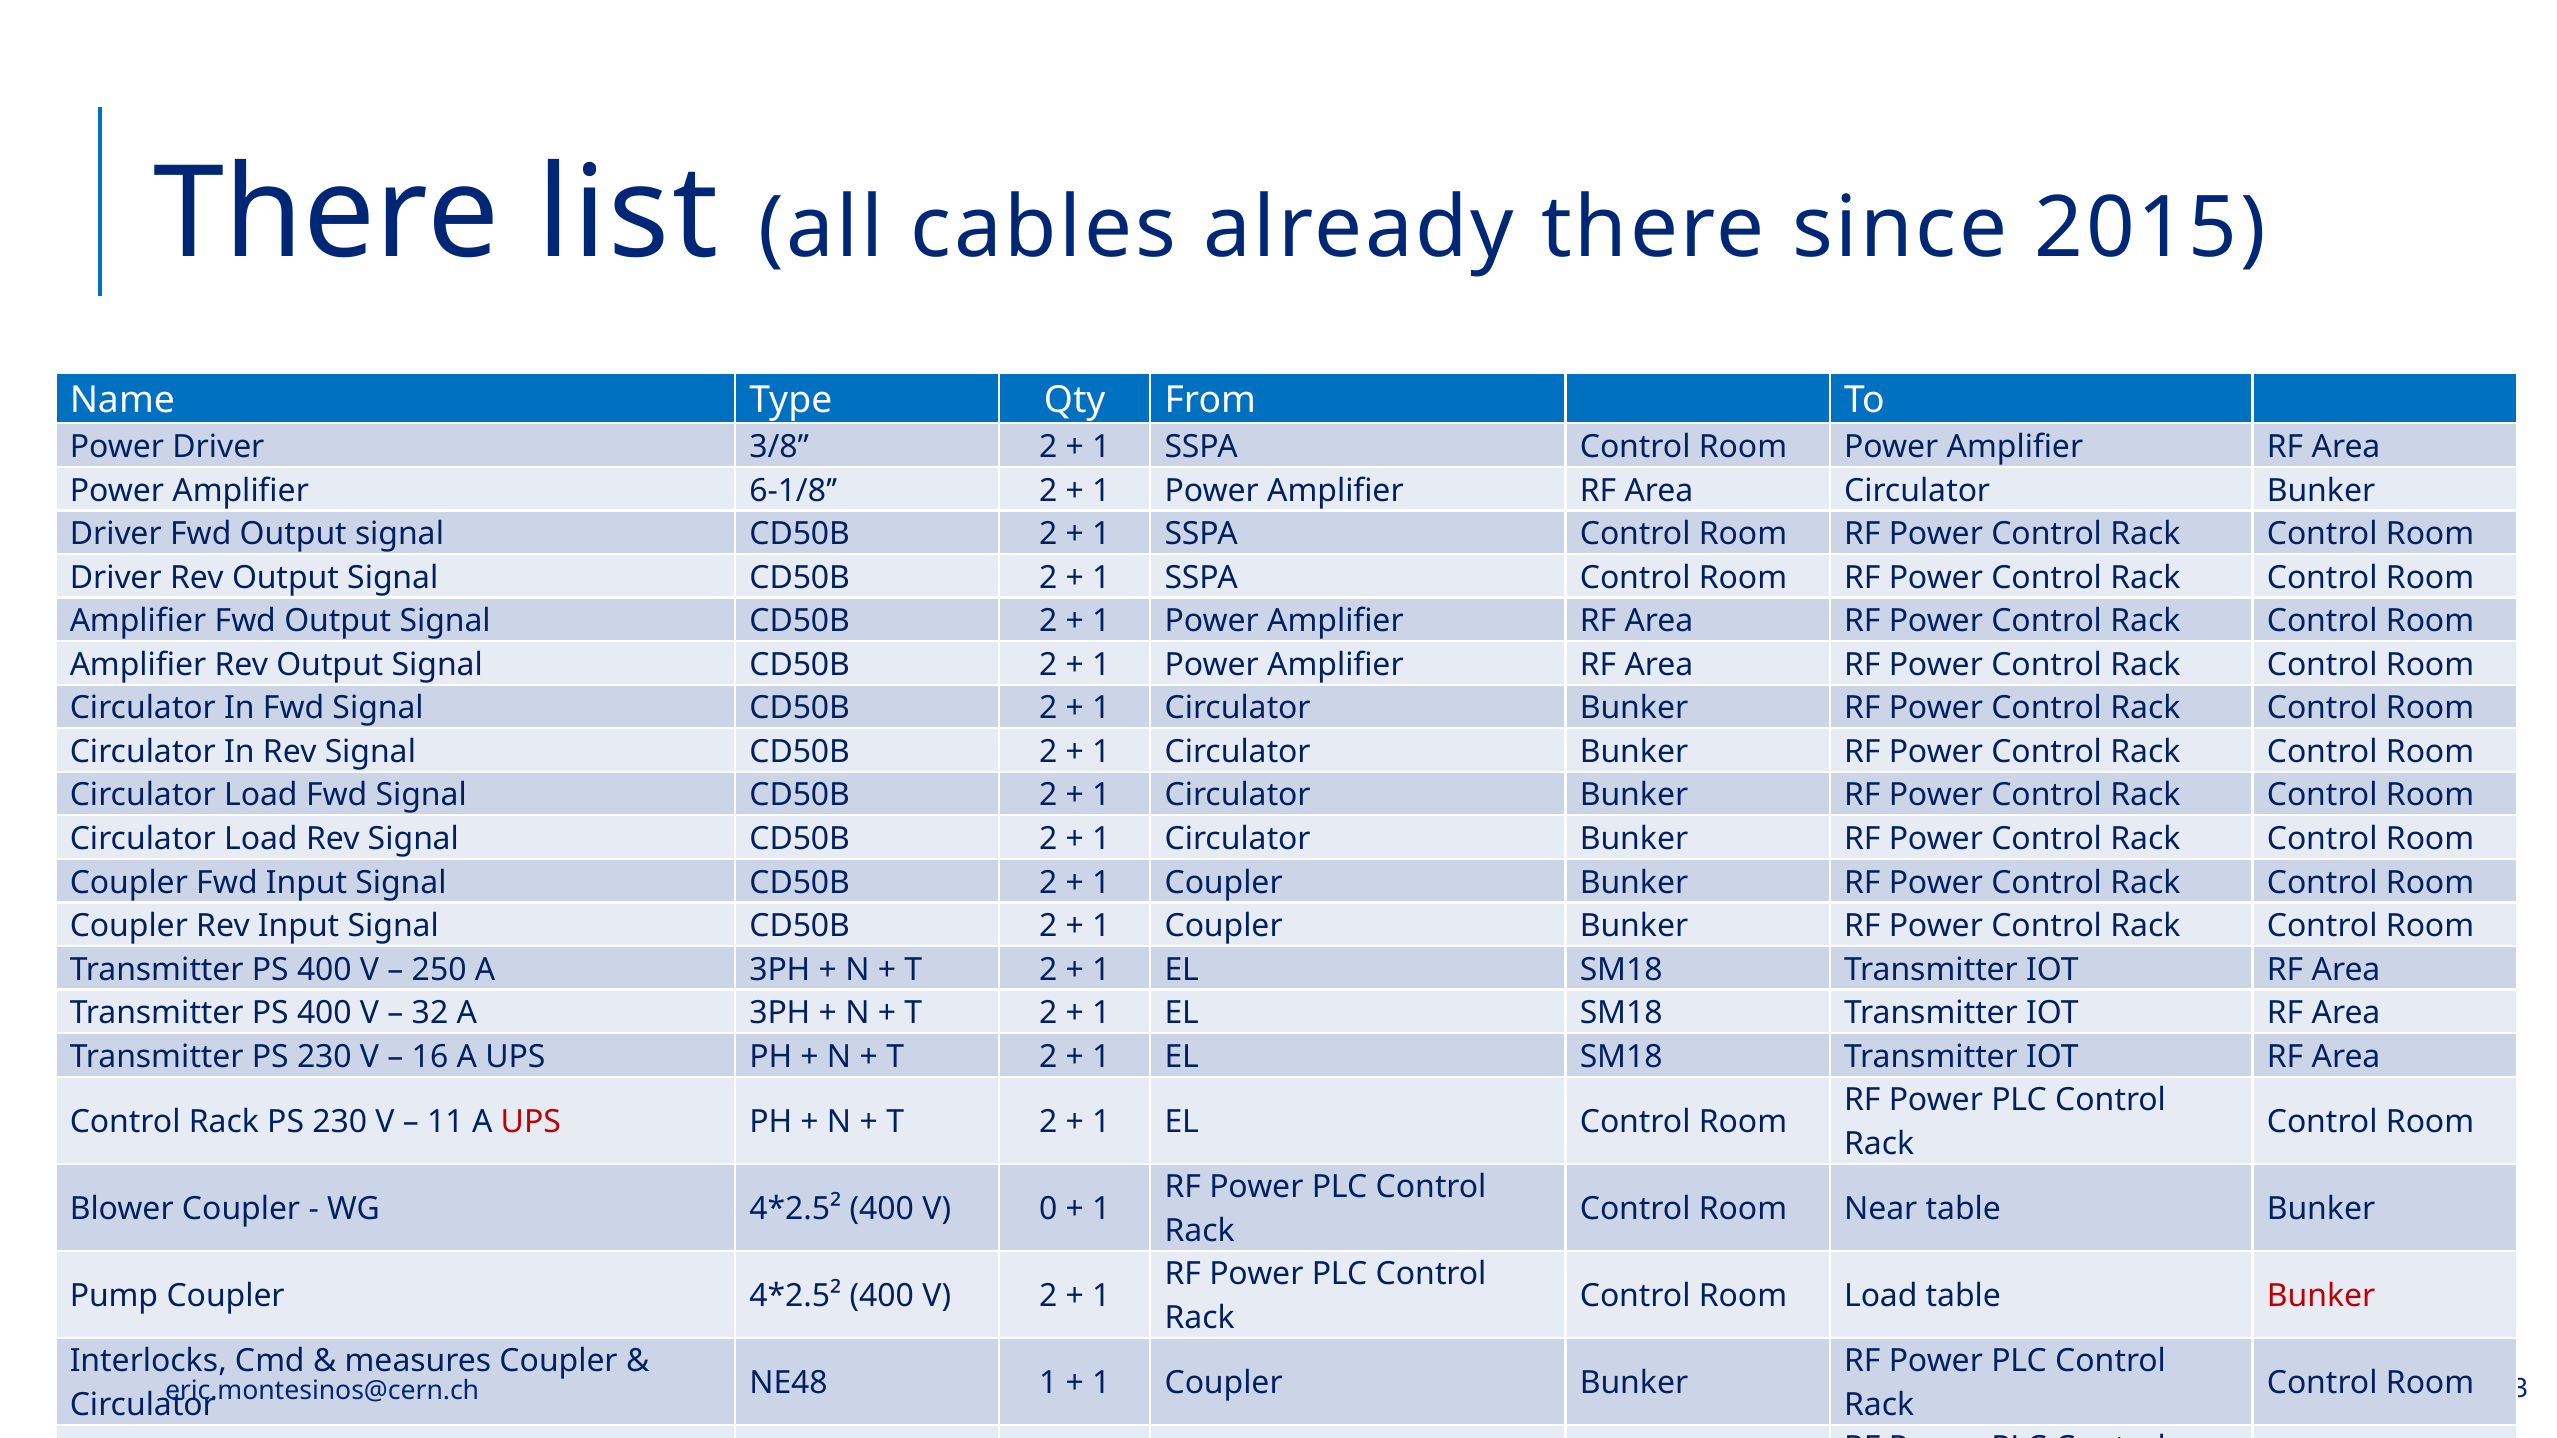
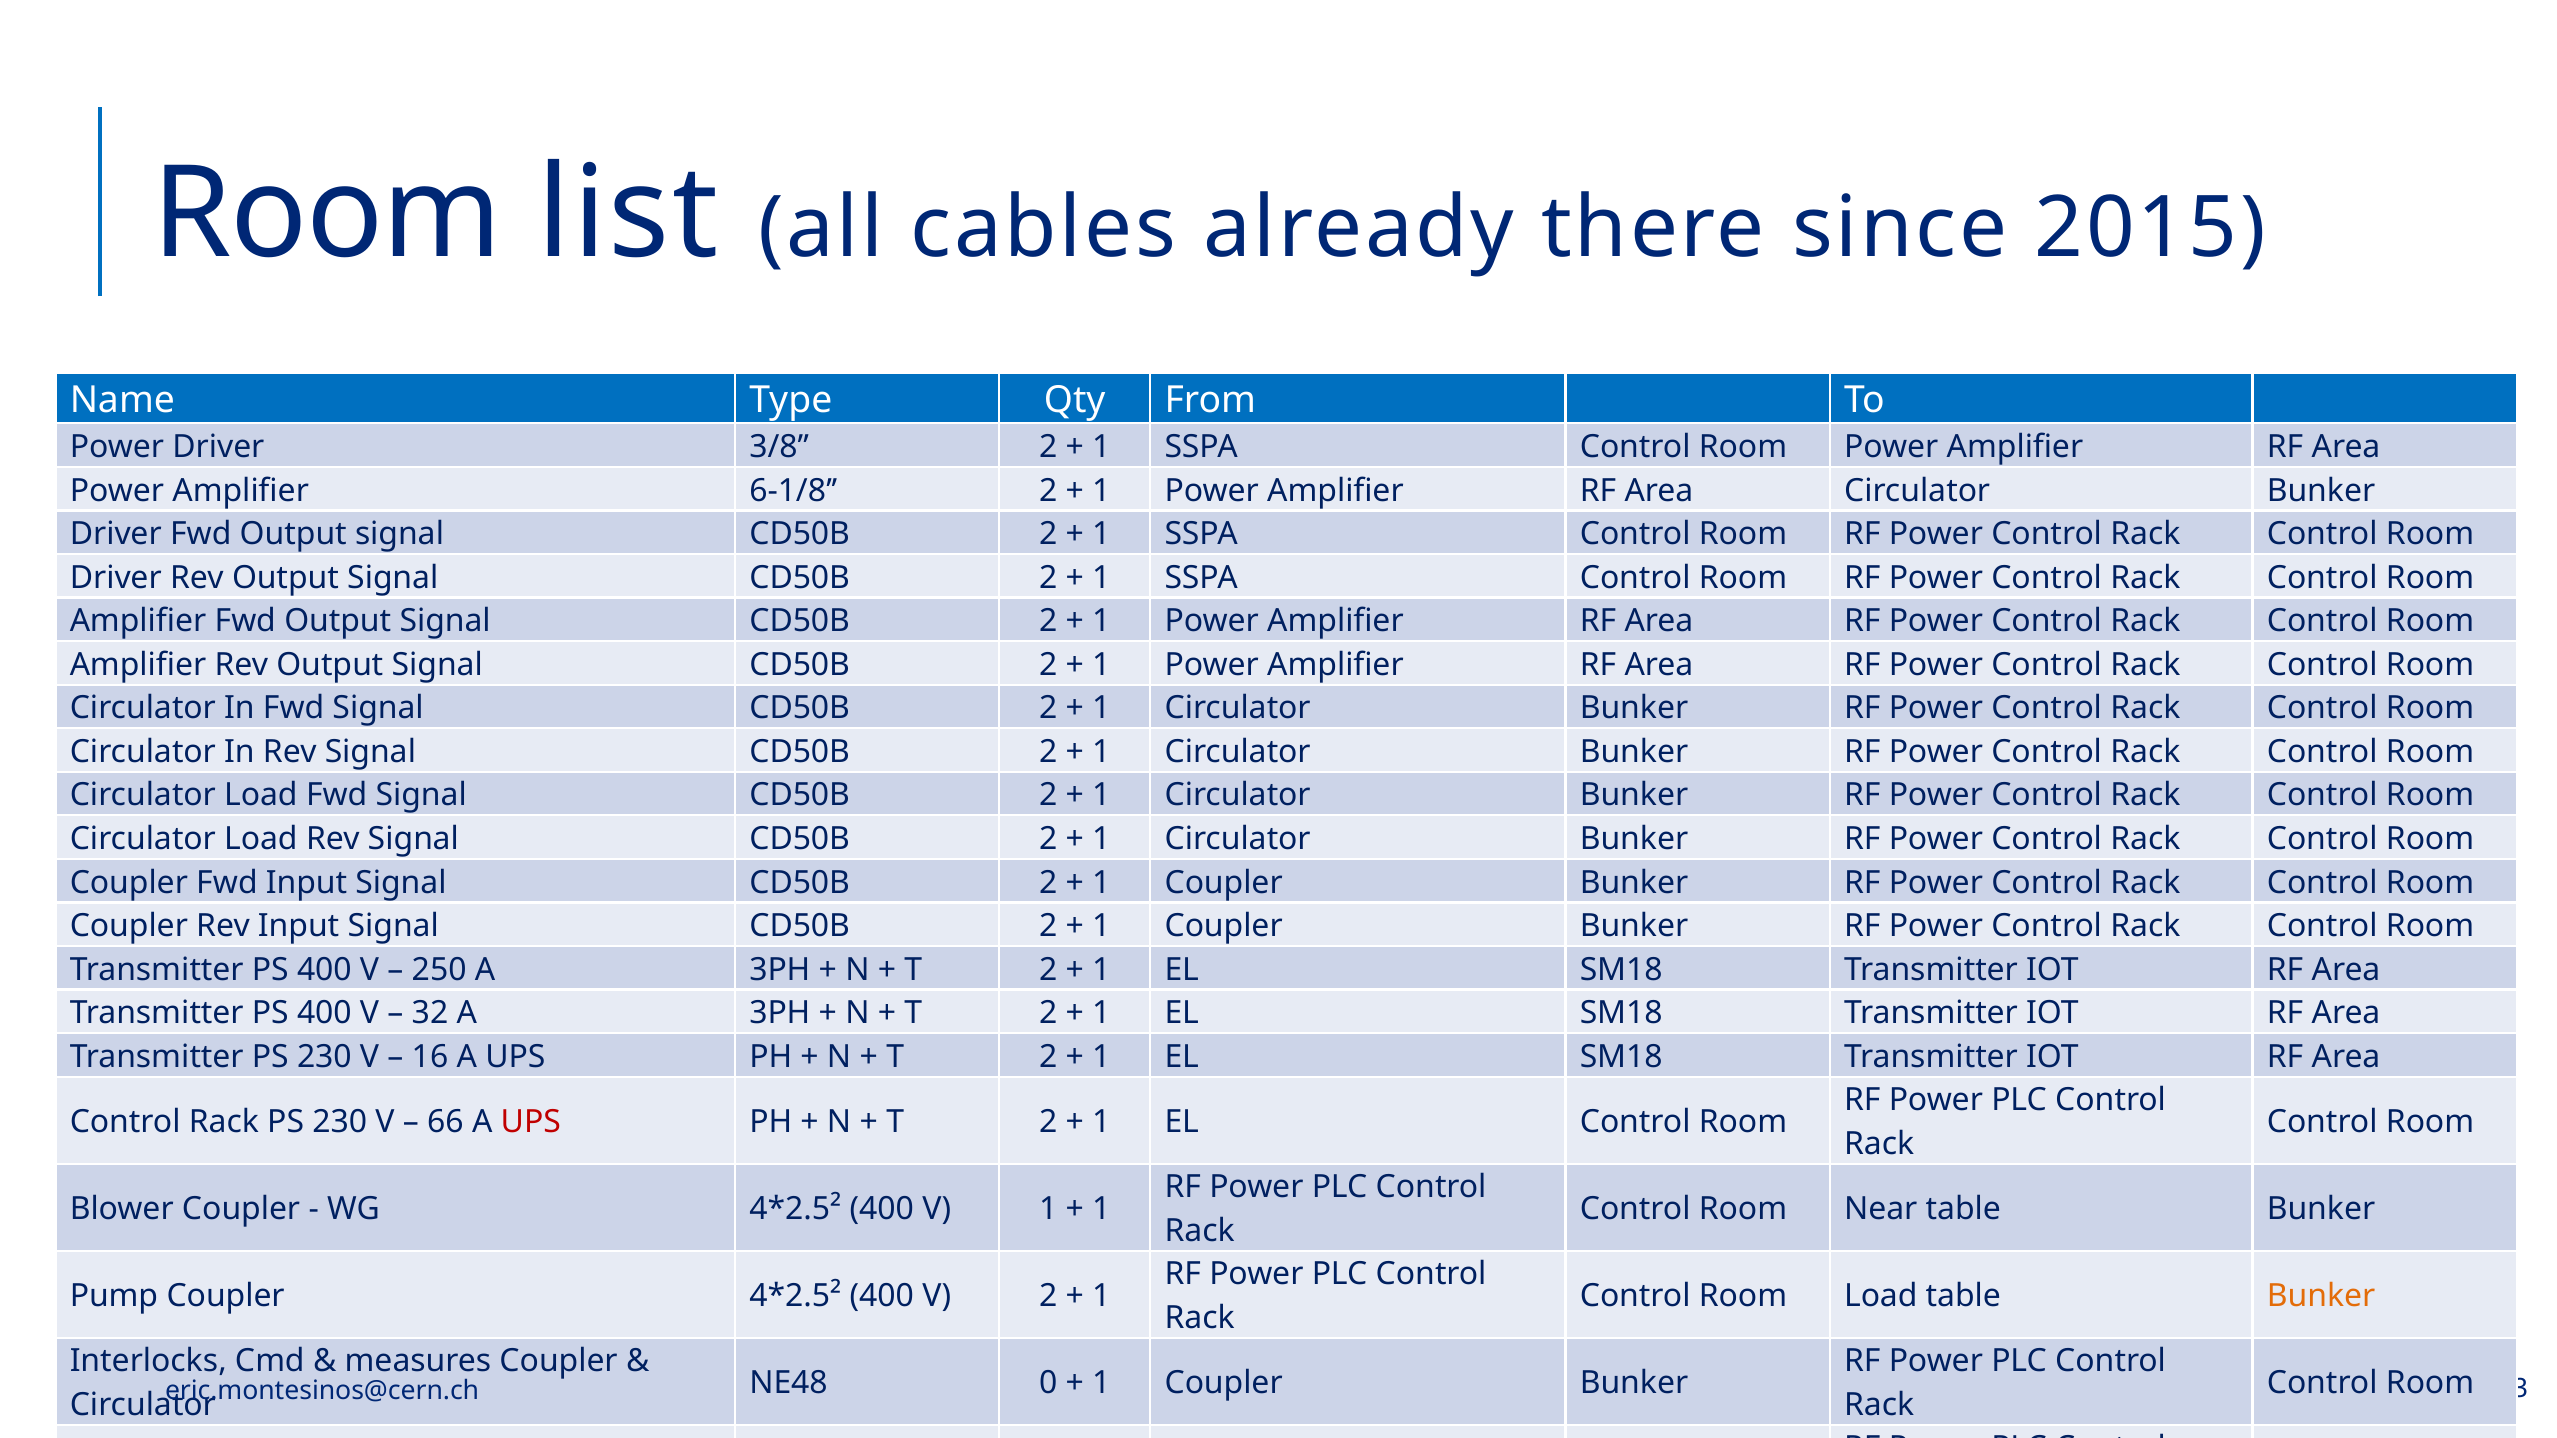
There at (327, 215): There -> Room
11: 11 -> 66
V 0: 0 -> 1
Bunker at (2321, 1296) colour: red -> orange
1 at (1048, 1383): 1 -> 0
